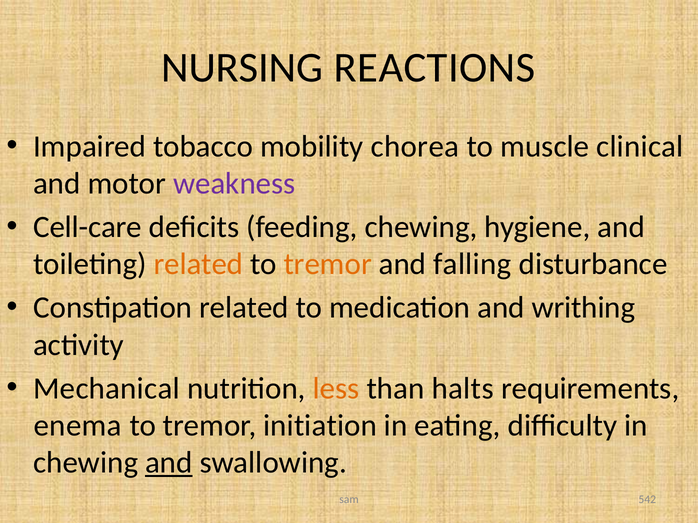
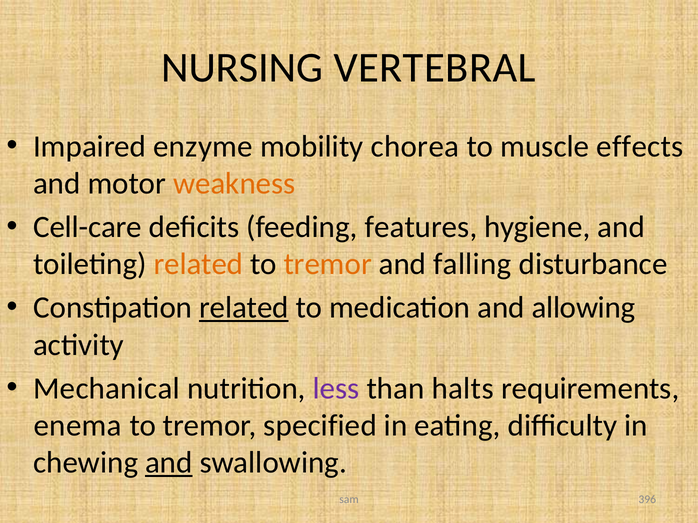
REACTIONS: REACTIONS -> VERTEBRAL
tobacco: tobacco -> enzyme
clinical: clinical -> effects
weakness colour: purple -> orange
feeding chewing: chewing -> features
related at (244, 308) underline: none -> present
writhing: writhing -> allowing
less colour: orange -> purple
initiation: initiation -> specified
542: 542 -> 396
